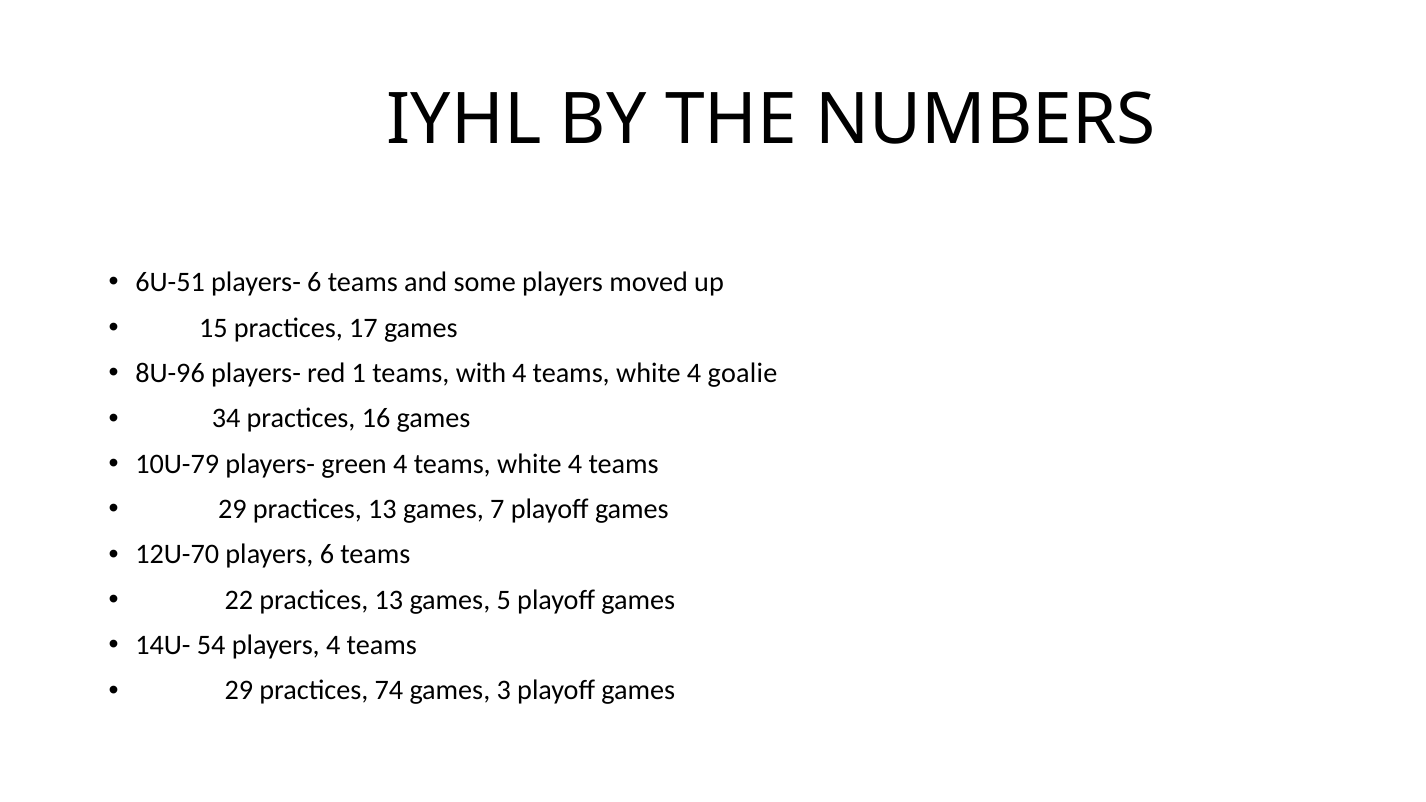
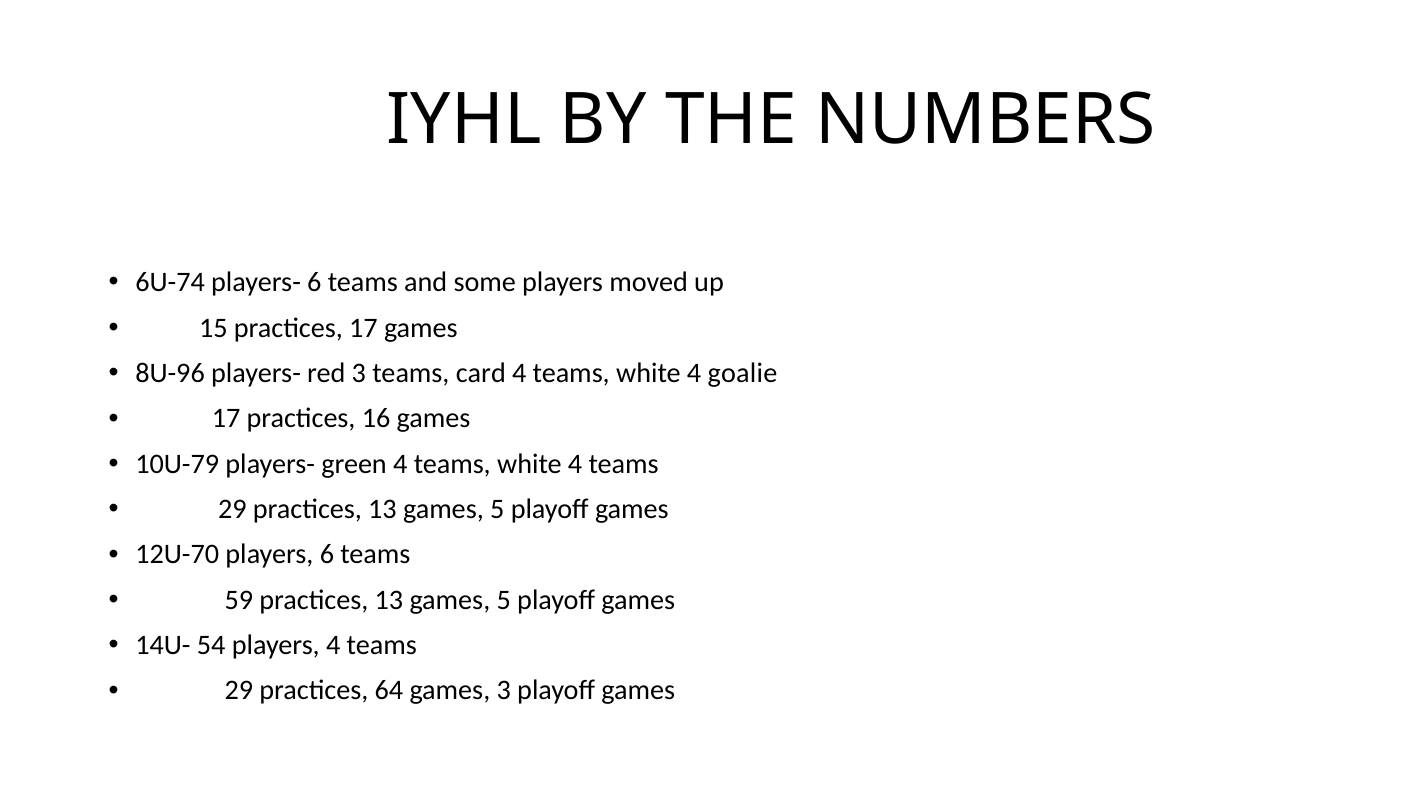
6U-51: 6U-51 -> 6U-74
red 1: 1 -> 3
with: with -> card
34 at (226, 419): 34 -> 17
7 at (497, 509): 7 -> 5
22: 22 -> 59
74: 74 -> 64
